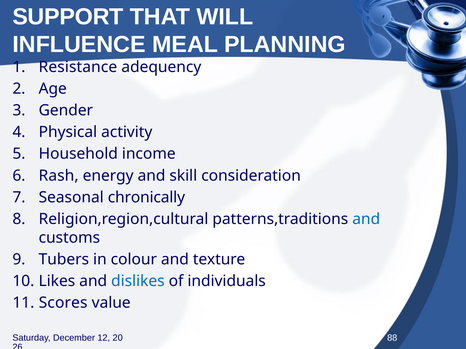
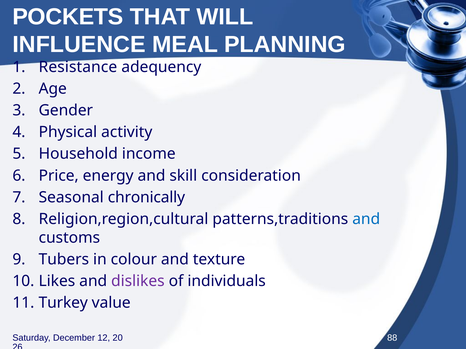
SUPPORT: SUPPORT -> POCKETS
Rash: Rash -> Price
dislikes colour: blue -> purple
Scores: Scores -> Turkey
